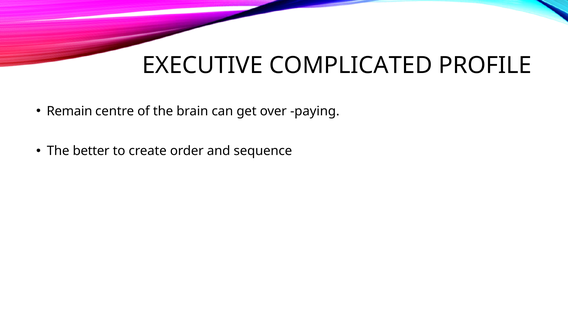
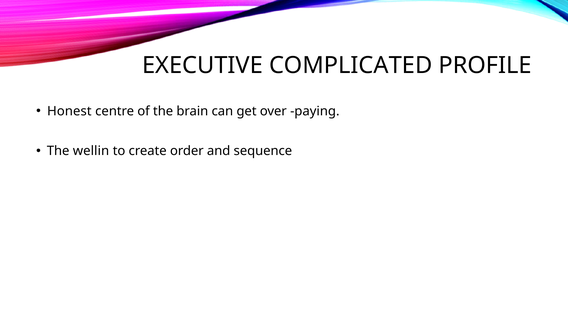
Remain: Remain -> Honest
better: better -> wellin
